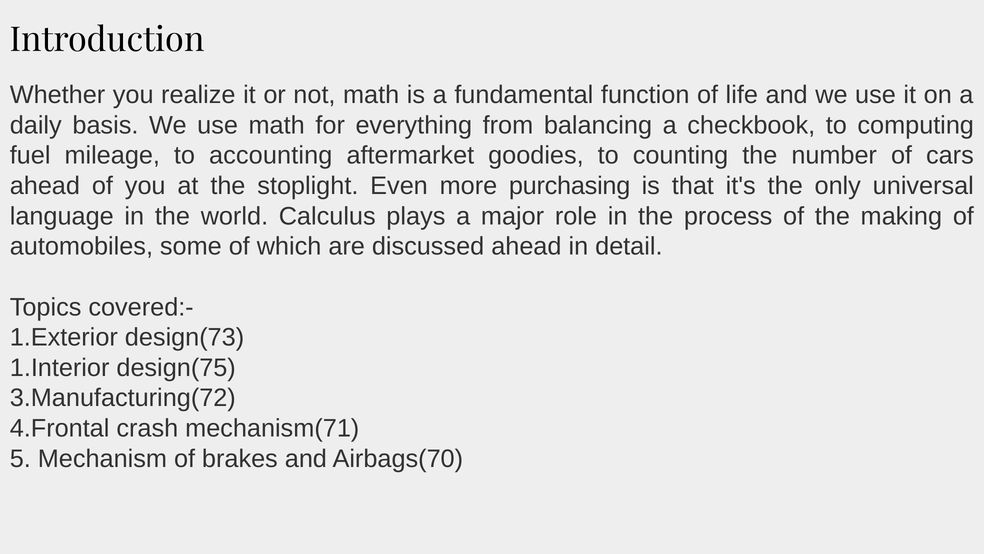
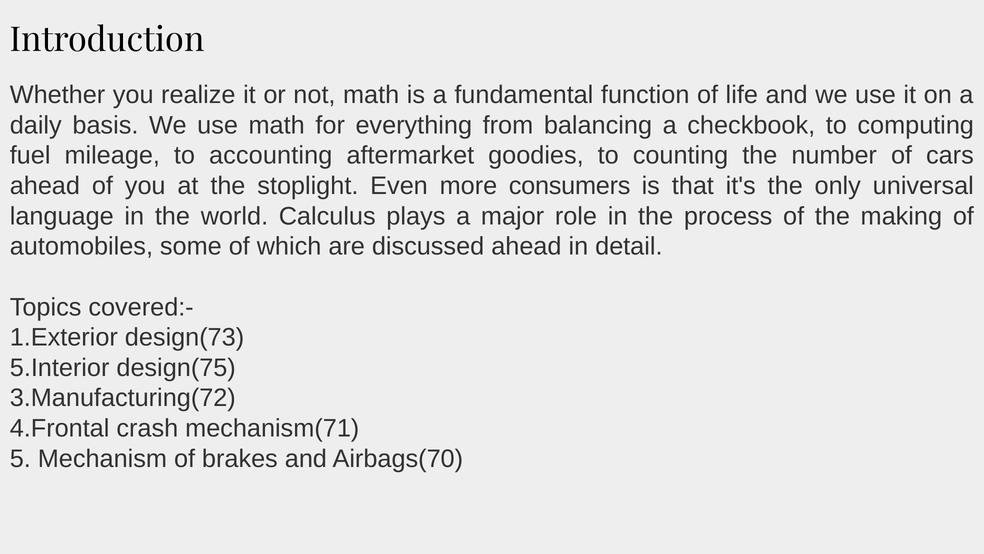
purchasing: purchasing -> consumers
1.Interior: 1.Interior -> 5.Interior
